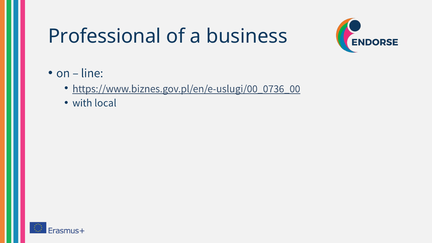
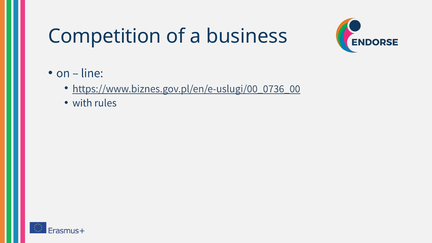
Professional: Professional -> Competition
local: local -> rules
